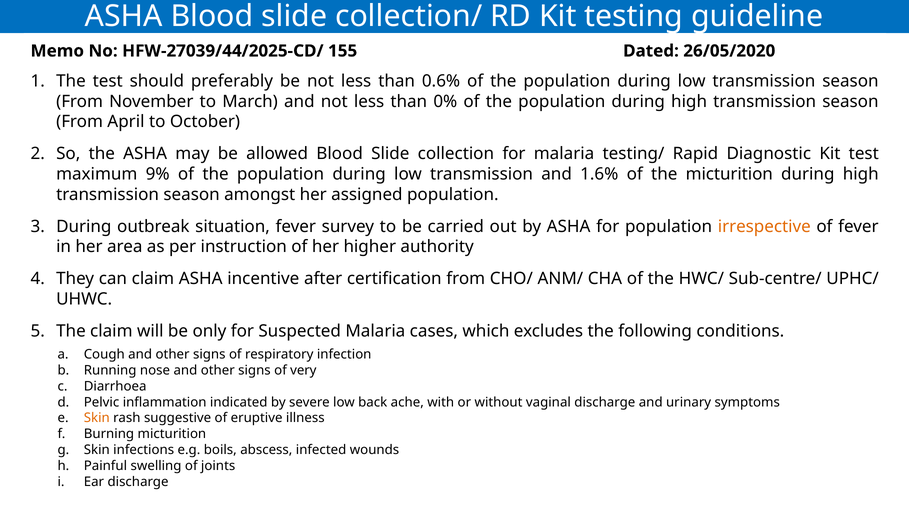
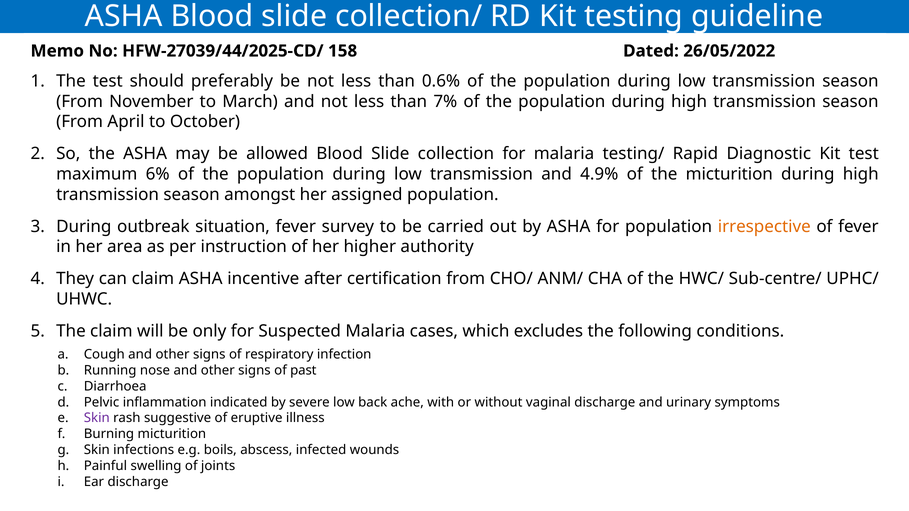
155: 155 -> 158
26/05/2020: 26/05/2020 -> 26/05/2022
0%: 0% -> 7%
9%: 9% -> 6%
1.6%: 1.6% -> 4.9%
very: very -> past
Skin at (97, 418) colour: orange -> purple
